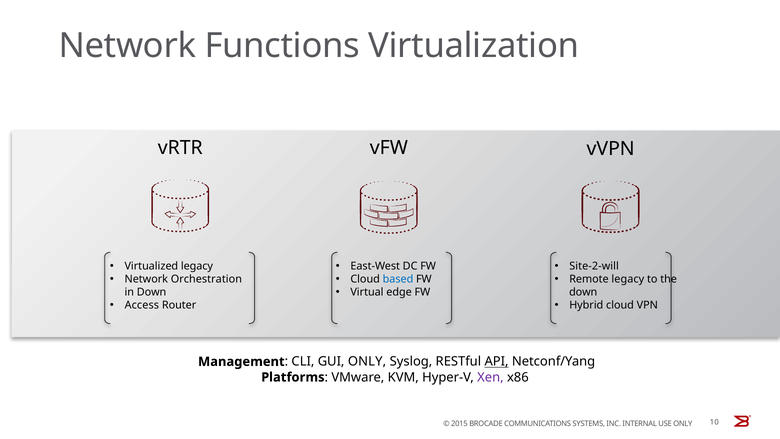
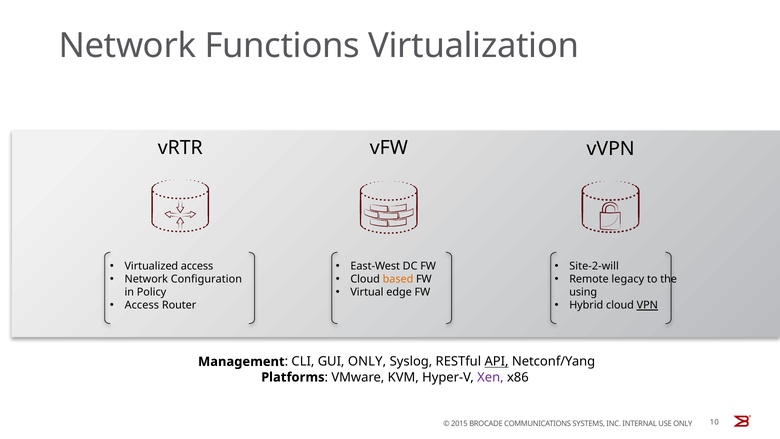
Virtualized legacy: legacy -> access
Orchestration: Orchestration -> Configuration
based colour: blue -> orange
in Down: Down -> Policy
down at (583, 292): down -> using
VPN underline: none -> present
